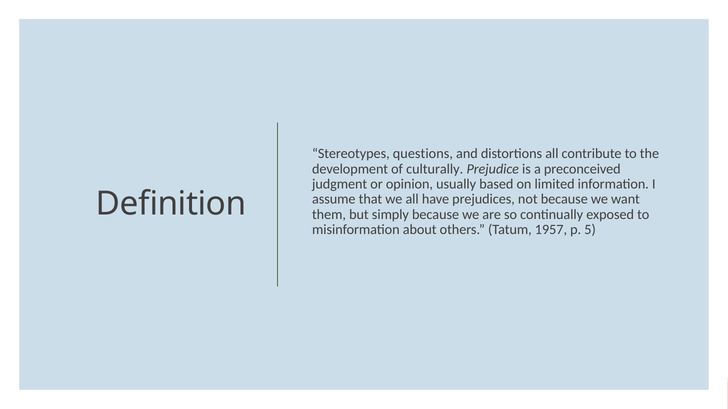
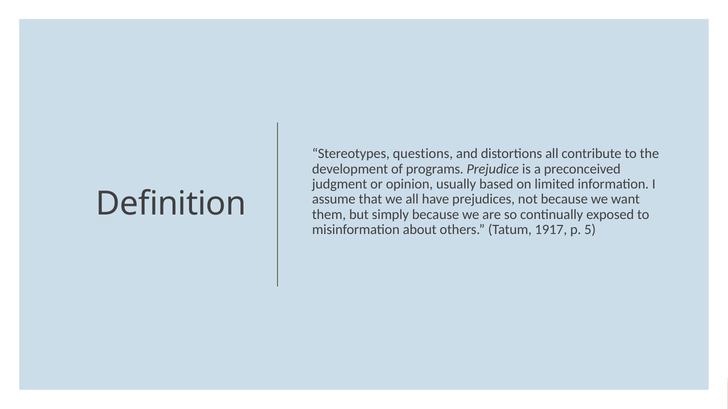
culturally: culturally -> programs
1957: 1957 -> 1917
